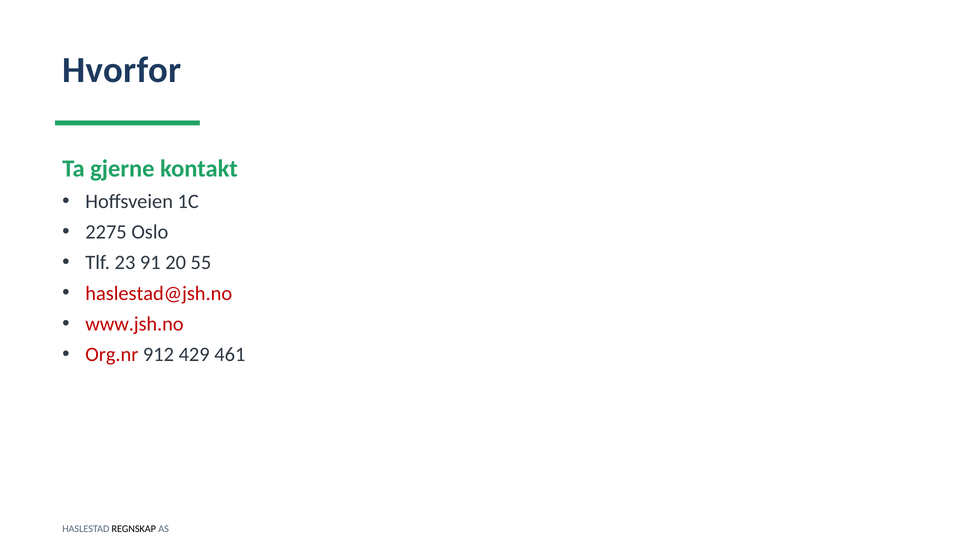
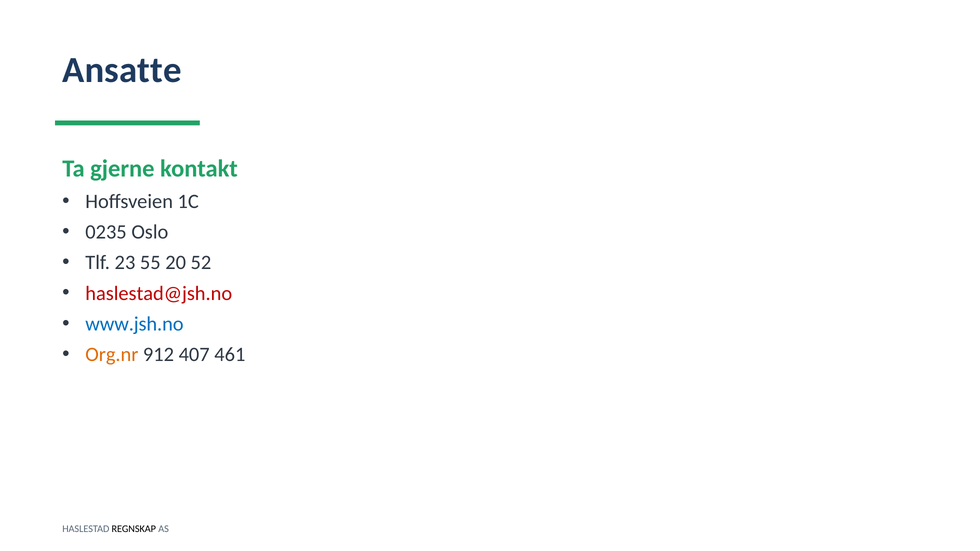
Hvorfor: Hvorfor -> Ansatte
2275: 2275 -> 0235
91: 91 -> 55
55: 55 -> 52
www.jsh.no colour: red -> blue
Org.nr colour: red -> orange
429: 429 -> 407
